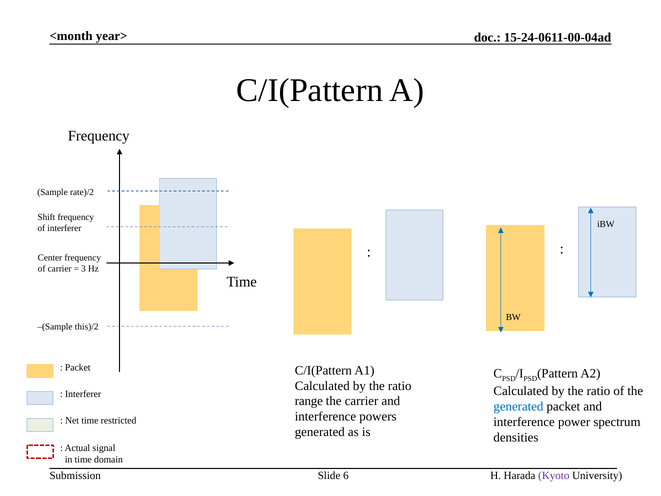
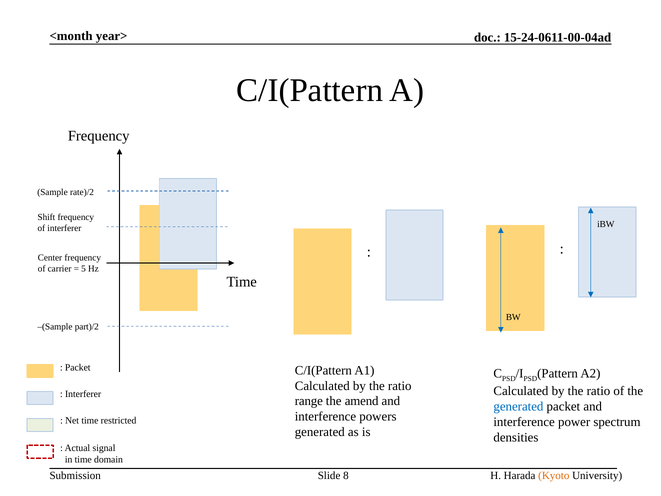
3: 3 -> 5
this)/2: this)/2 -> part)/2
the carrier: carrier -> amend
Kyoto colour: purple -> orange
6: 6 -> 8
